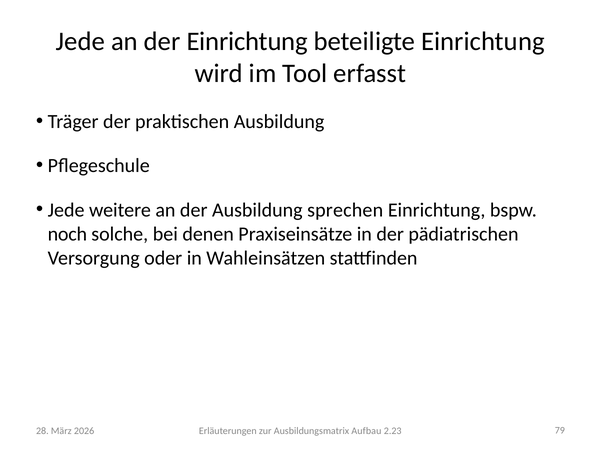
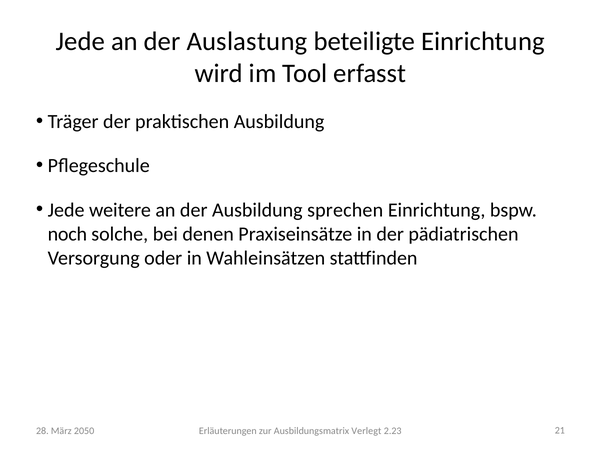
der Einrichtung: Einrichtung -> Auslastung
2026: 2026 -> 2050
Aufbau: Aufbau -> Verlegt
79: 79 -> 21
